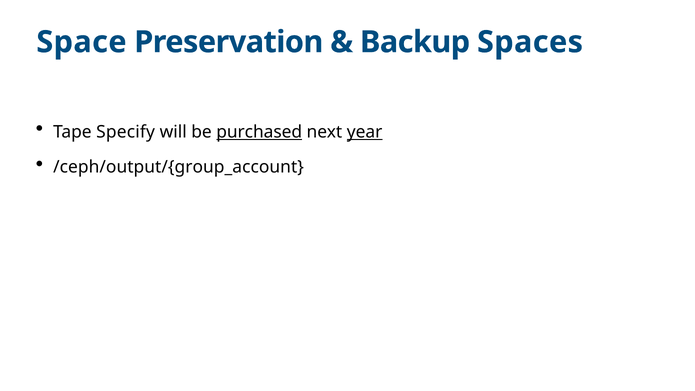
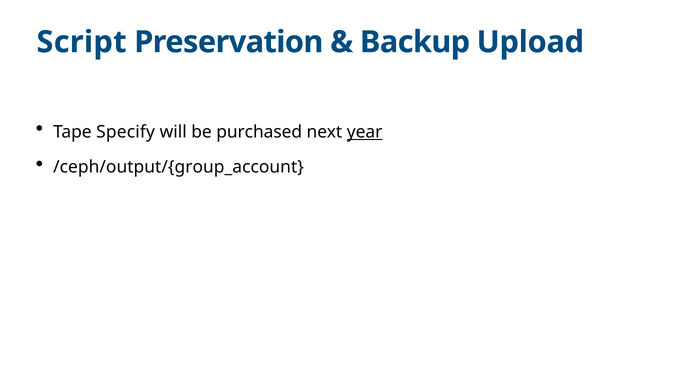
Space: Space -> Script
Spaces: Spaces -> Upload
purchased underline: present -> none
